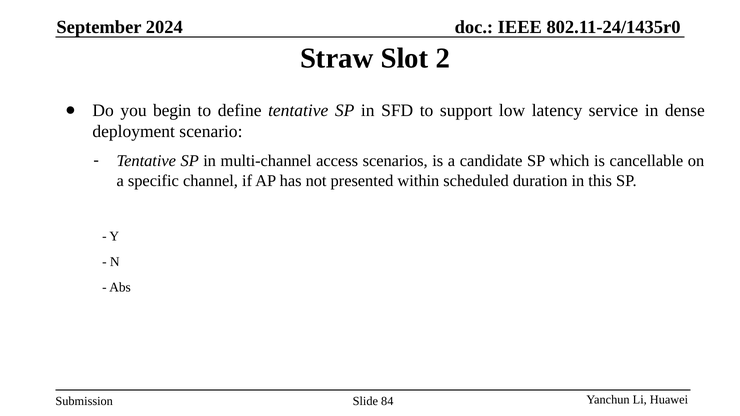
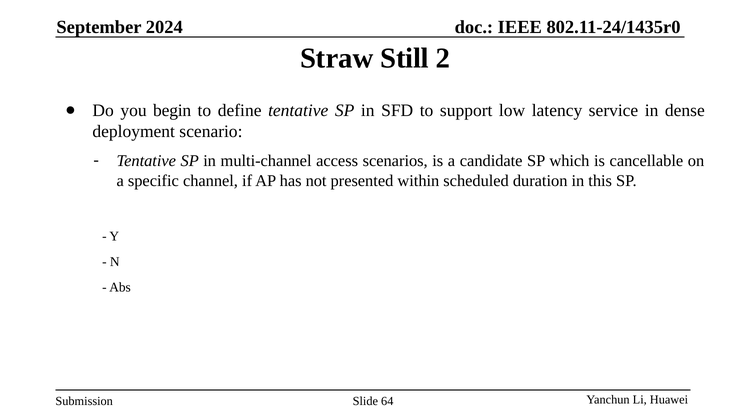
Slot: Slot -> Still
84: 84 -> 64
